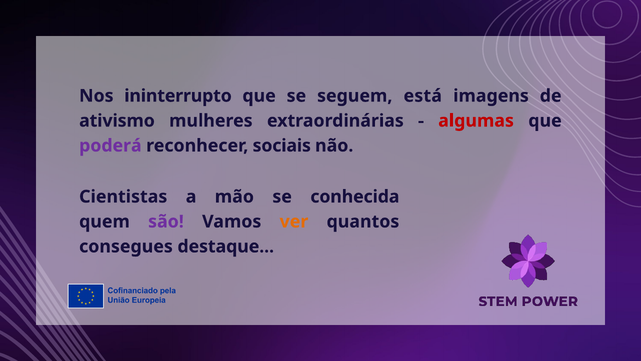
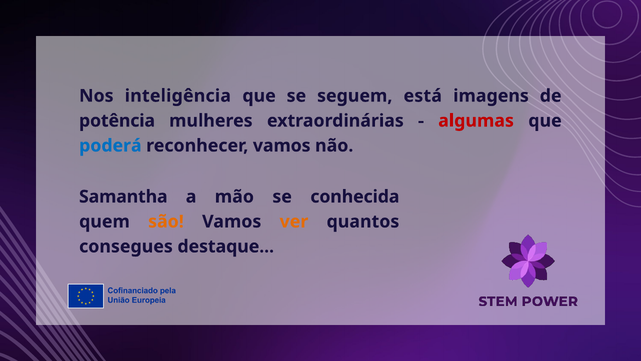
ininterrupto: ininterrupto -> inteligência
ativismo: ativismo -> potência
poderá colour: purple -> blue
reconhecer sociais: sociais -> vamos
Cientistas: Cientistas -> Samantha
são colour: purple -> orange
